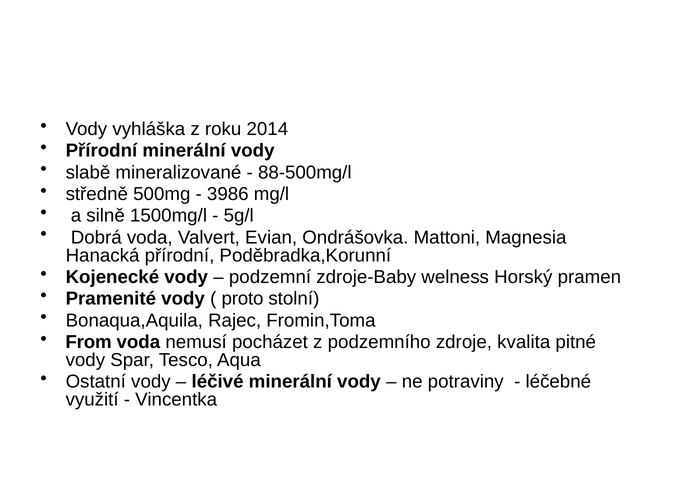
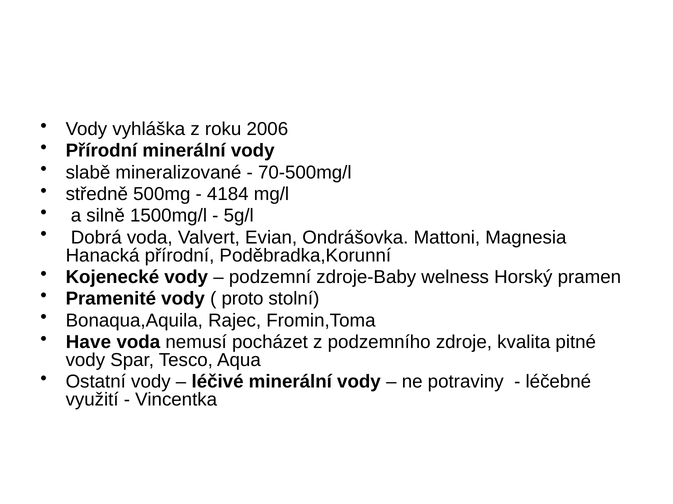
2014: 2014 -> 2006
88-500mg/l: 88-500mg/l -> 70-500mg/l
3986: 3986 -> 4184
From: From -> Have
